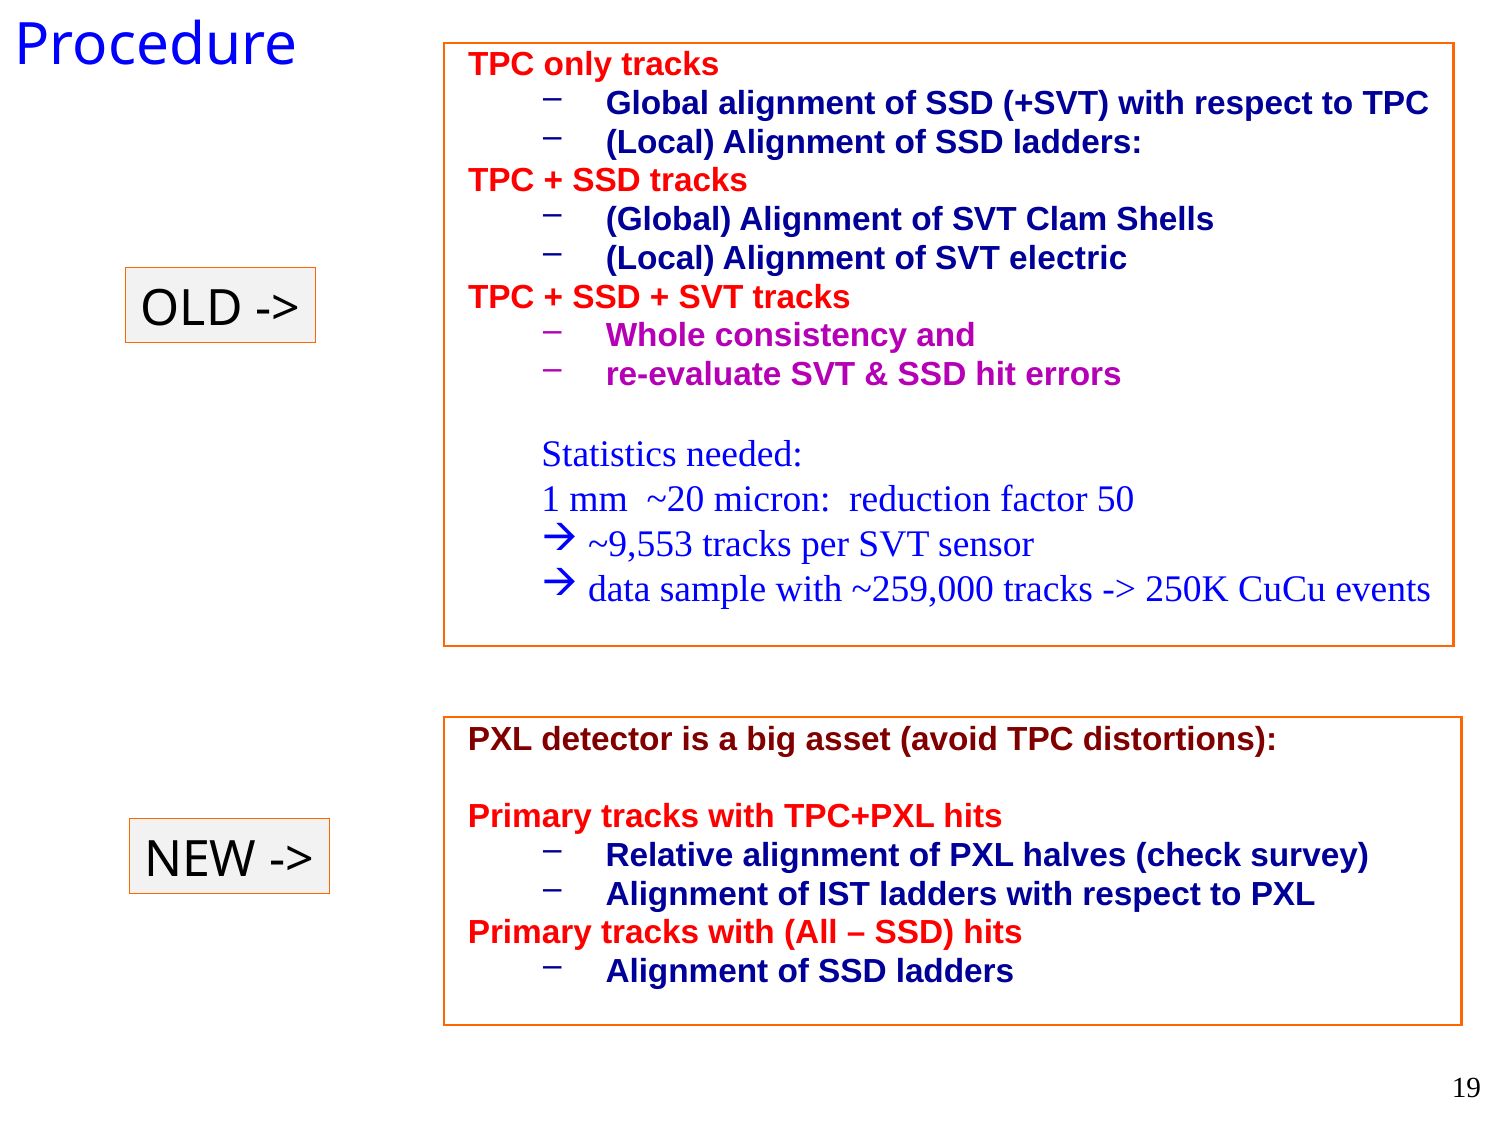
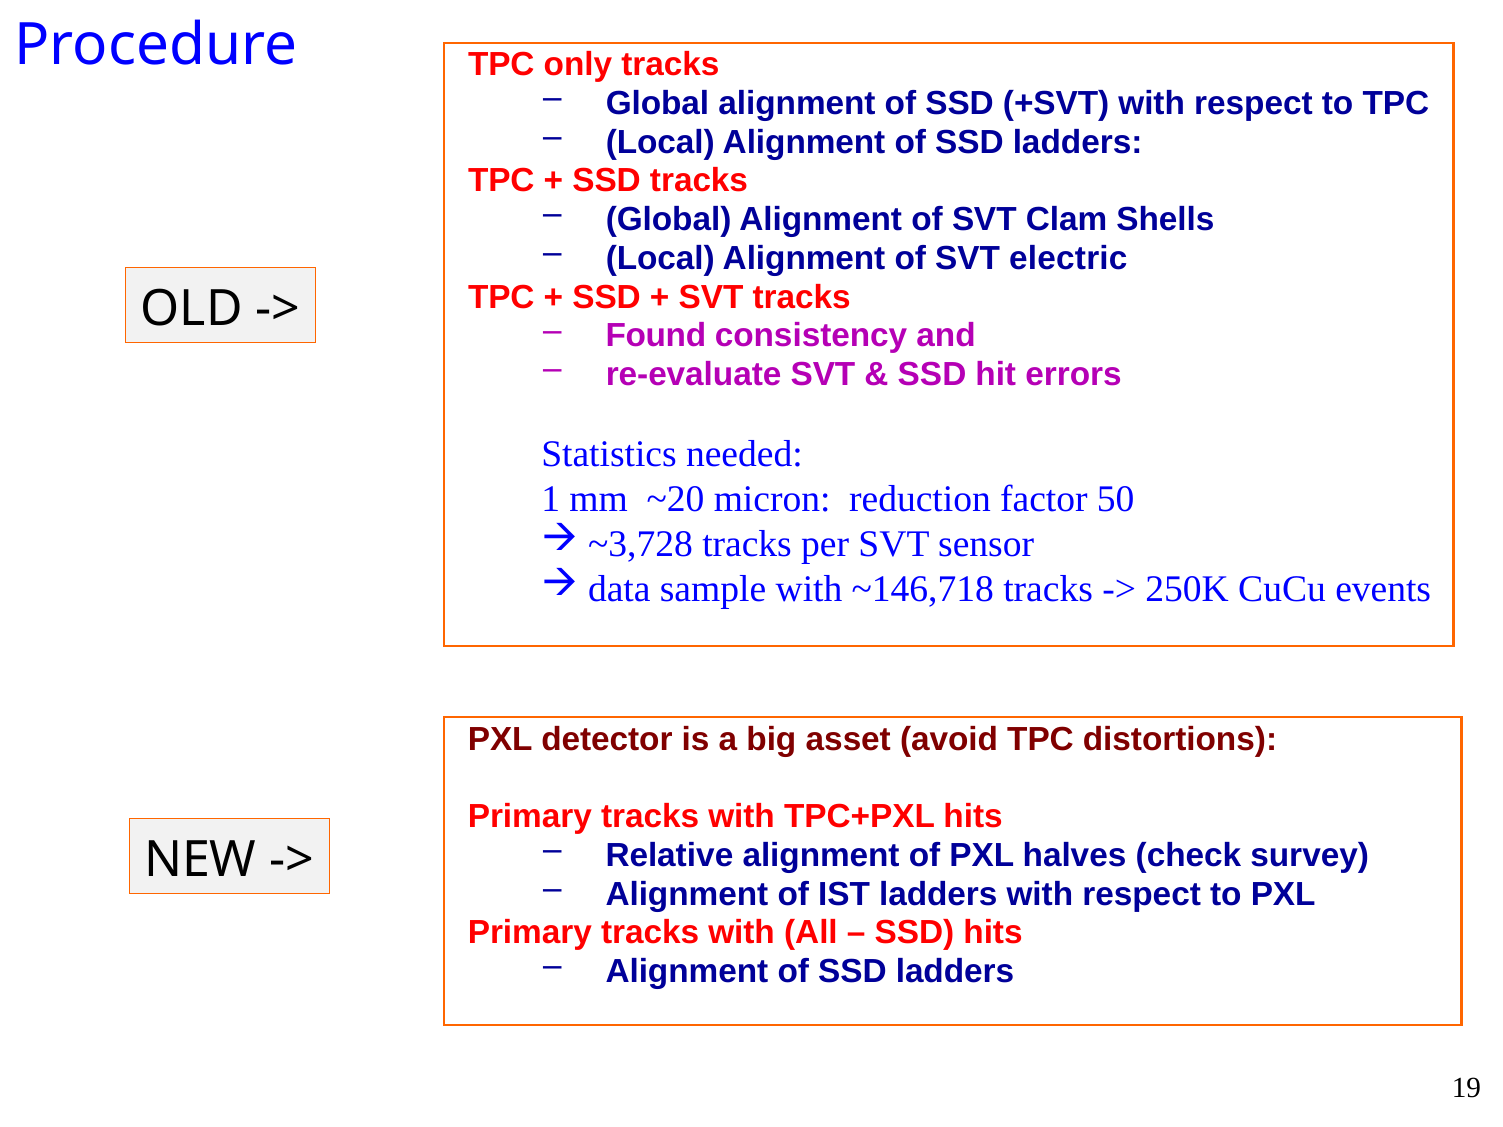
Whole: Whole -> Found
~9,553: ~9,553 -> ~3,728
~259,000: ~259,000 -> ~146,718
